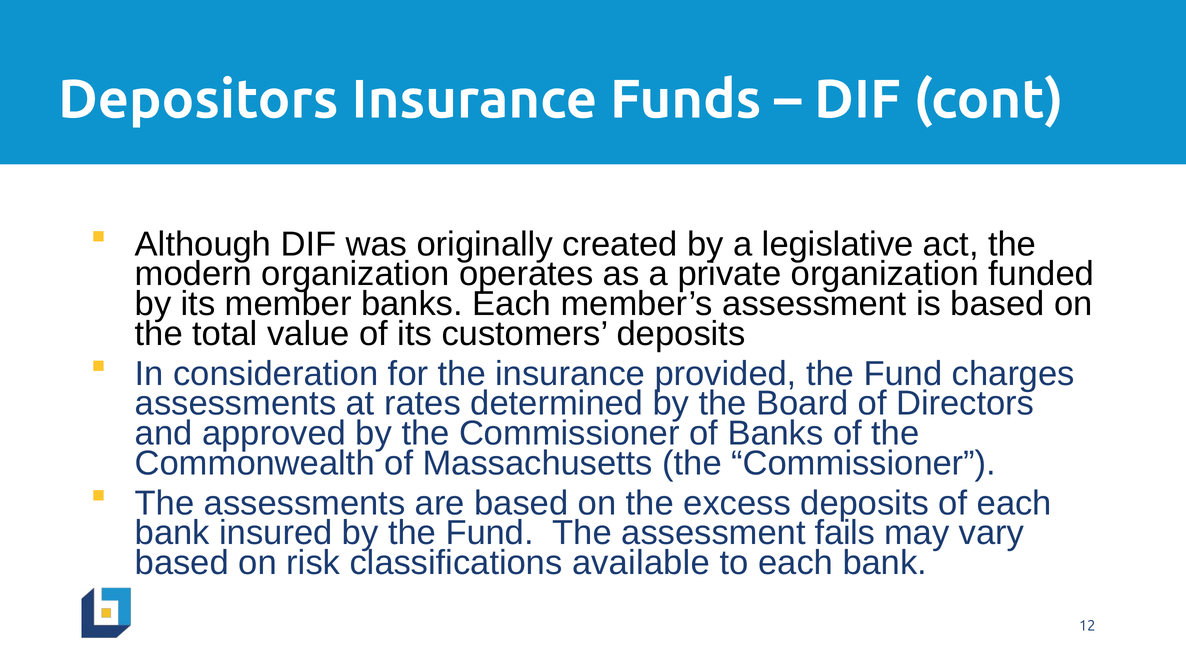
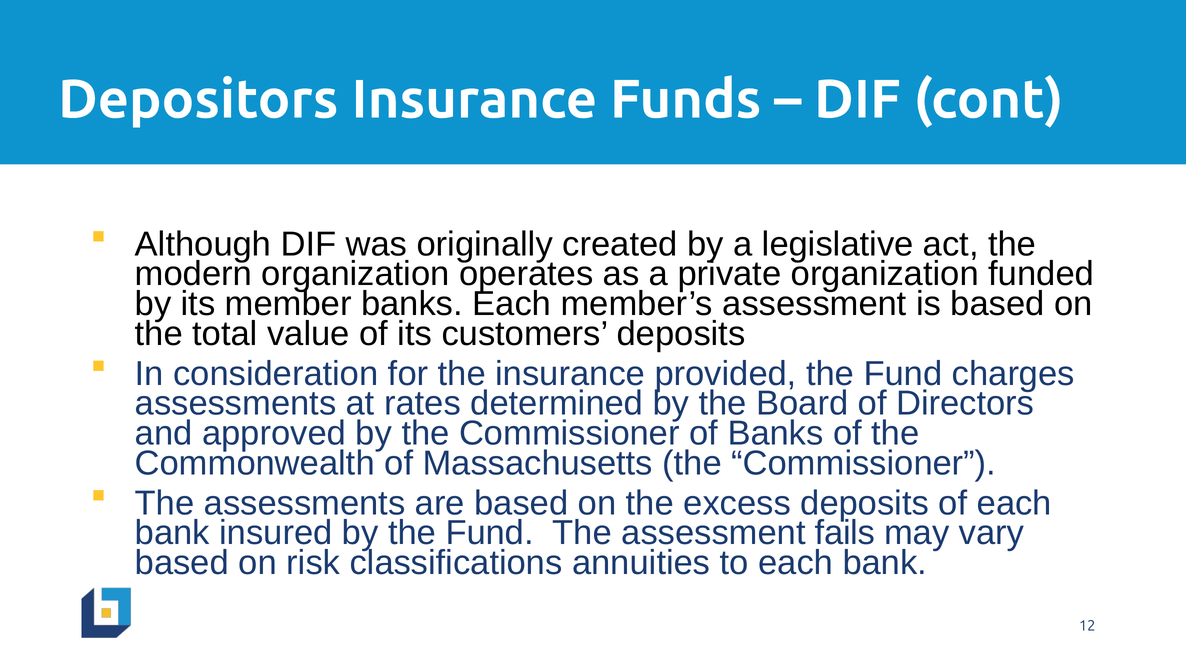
available: available -> annuities
